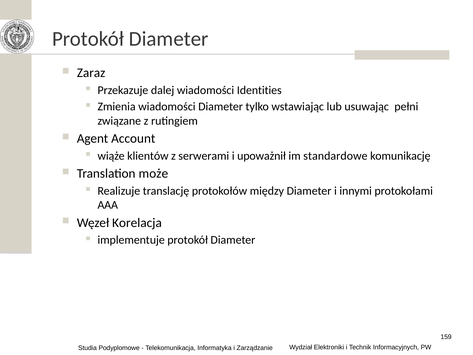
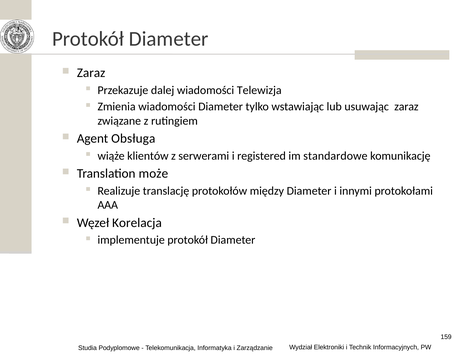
Identities: Identities -> Telewizja
usuwając pełni: pełni -> zaraz
Account: Account -> Obsługa
upoważnił: upoważnił -> registered
